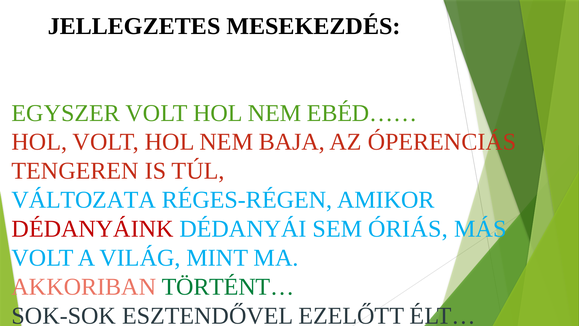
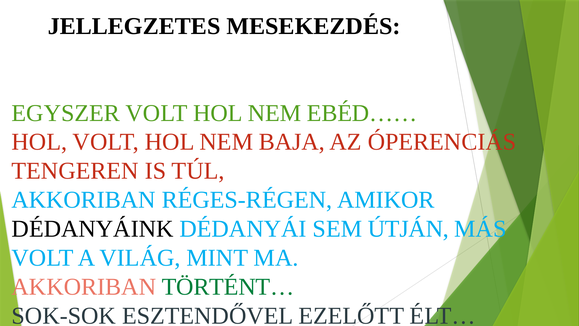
VÁLTOZATA at (84, 200): VÁLTOZATA -> AKKORIBAN
DÉDANYÁINK colour: red -> black
ÓRIÁS: ÓRIÁS -> ÚTJÁN
